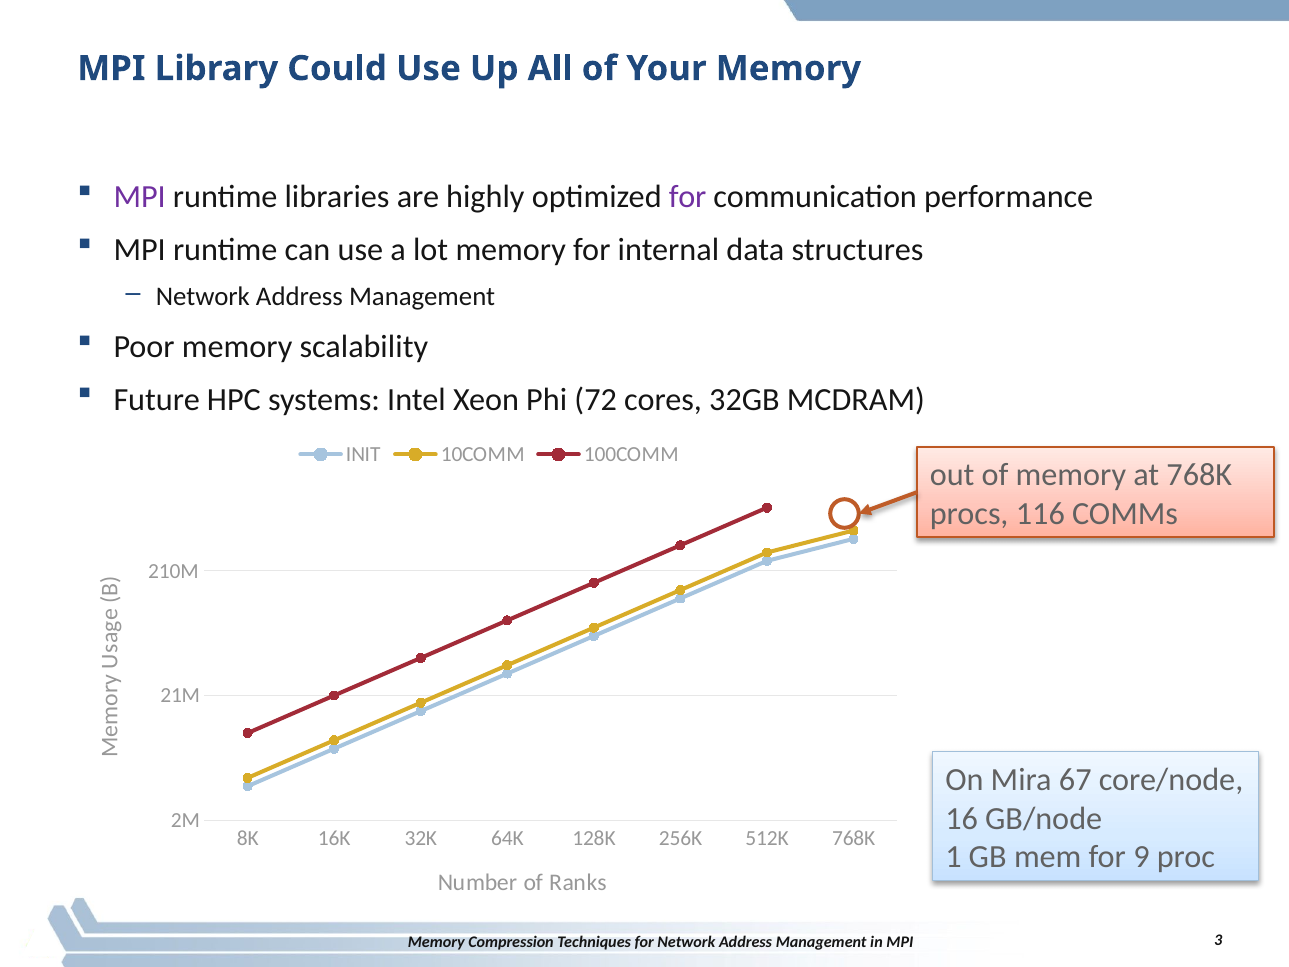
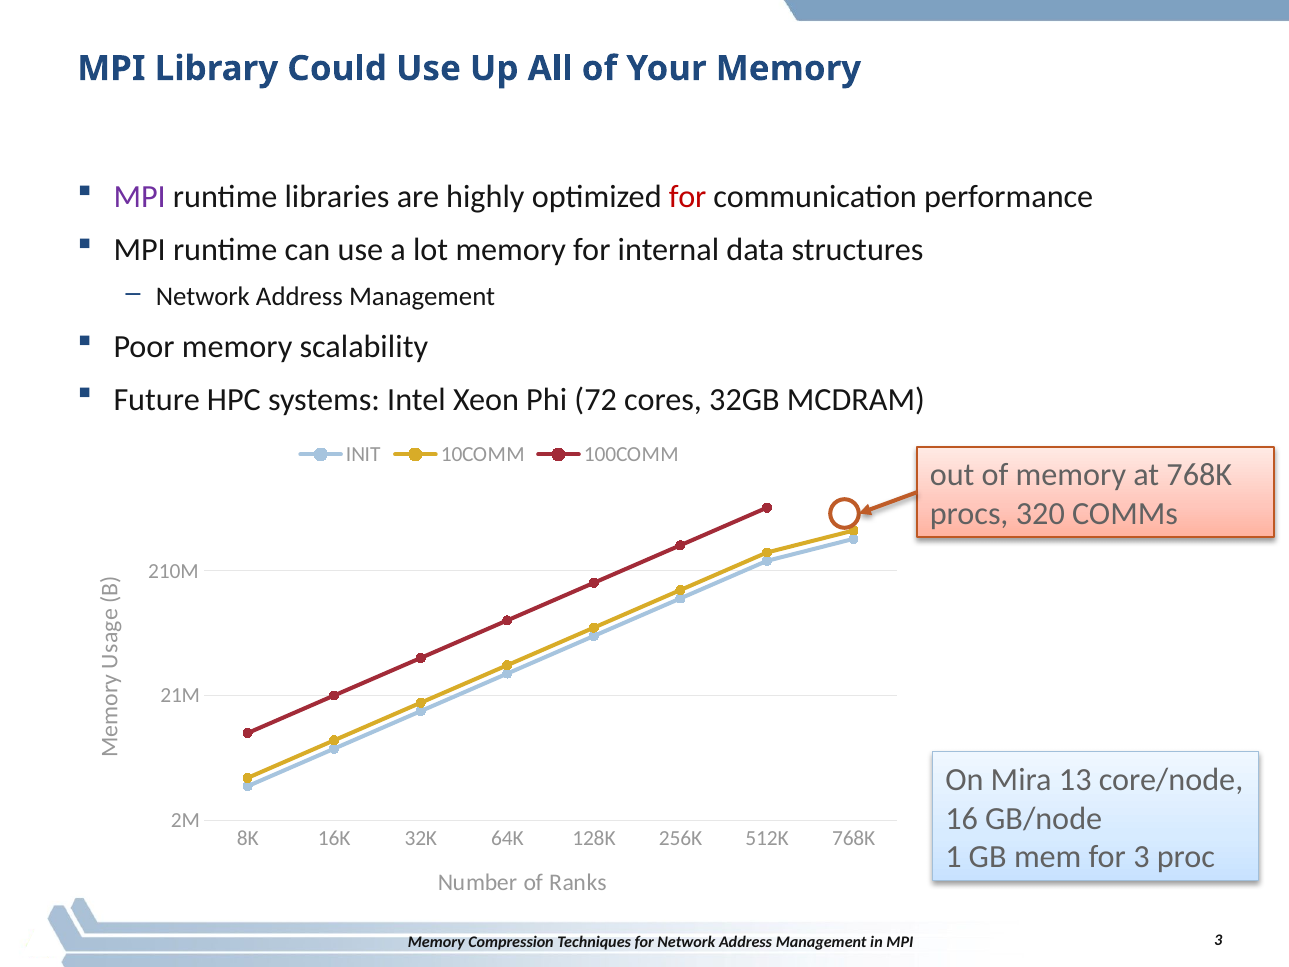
for at (688, 197) colour: purple -> red
116: 116 -> 320
67: 67 -> 13
for 9: 9 -> 3
